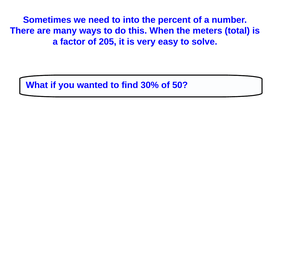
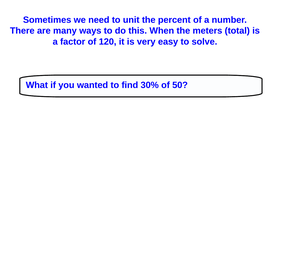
into: into -> unit
205: 205 -> 120
